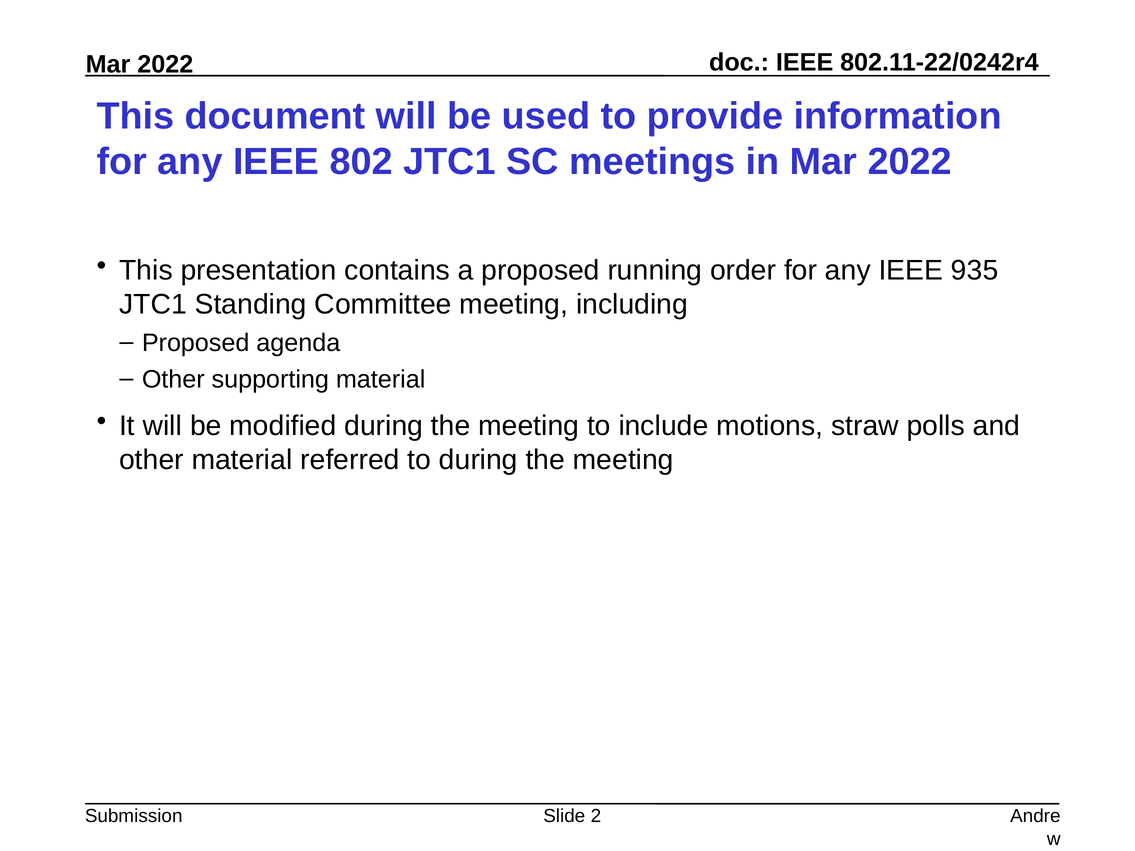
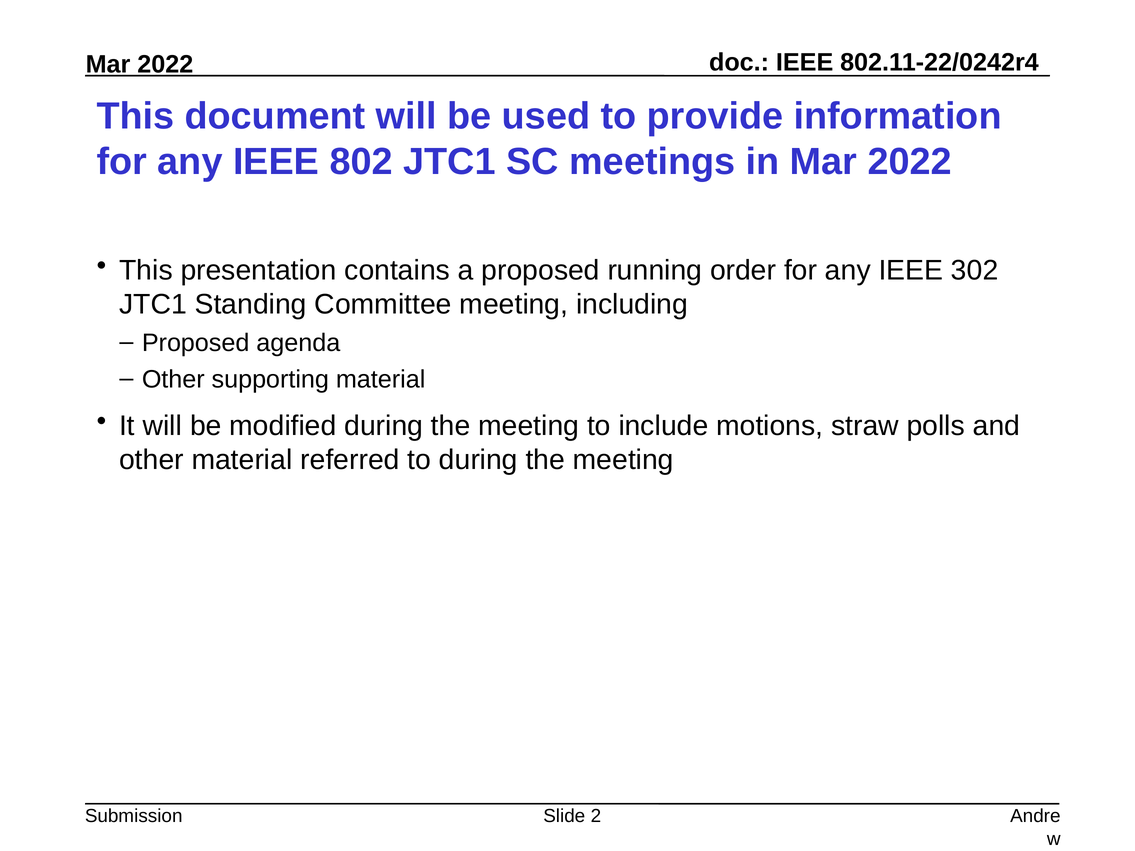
935: 935 -> 302
